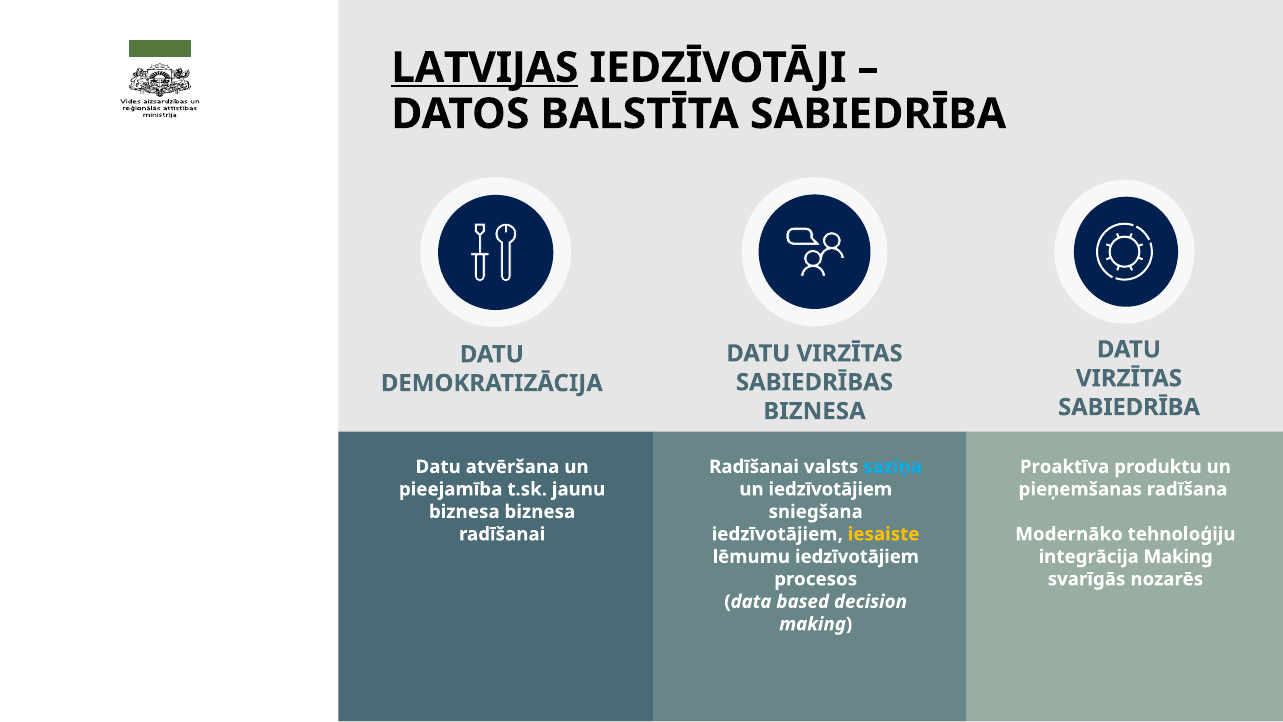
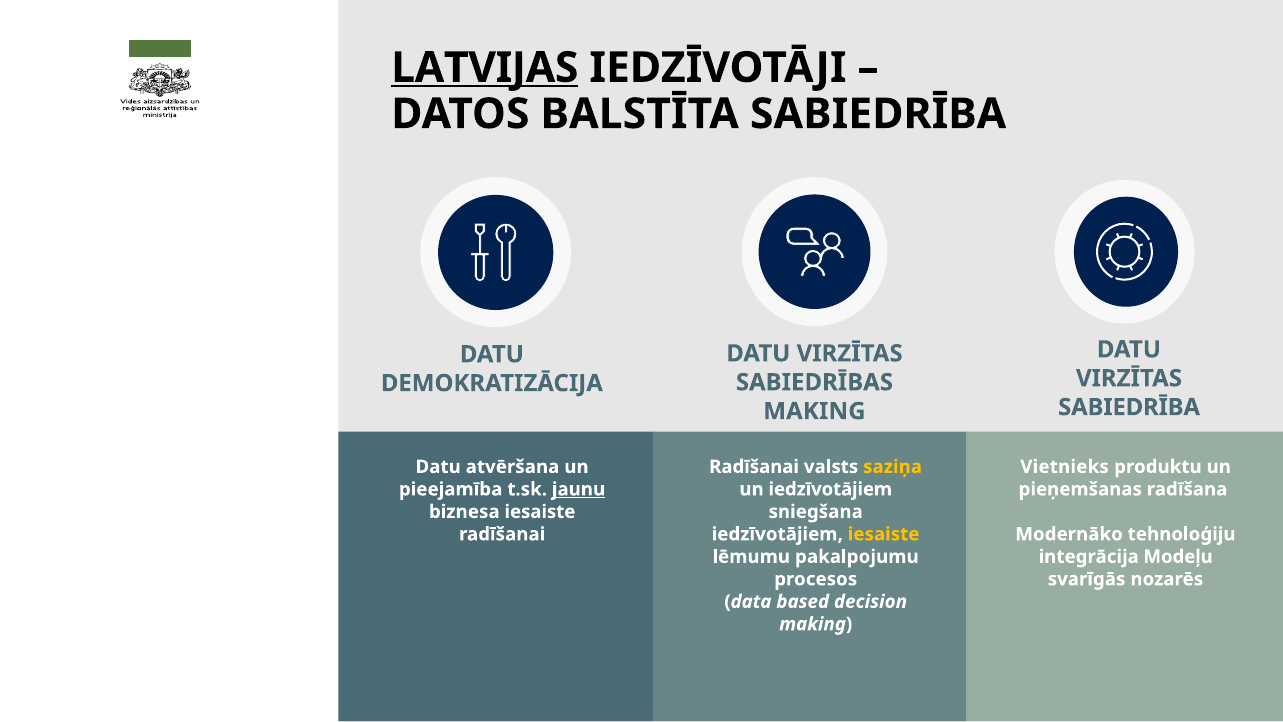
BIZNESA at (814, 411): BIZNESA -> MAKING
saziņa colour: light blue -> yellow
Proaktīva: Proaktīva -> Vietnieks
jaunu underline: none -> present
biznesa biznesa: biznesa -> iesaiste
lēmumu iedzīvotājiem: iedzīvotājiem -> pakalpojumu
integrācija Making: Making -> Modeļu
